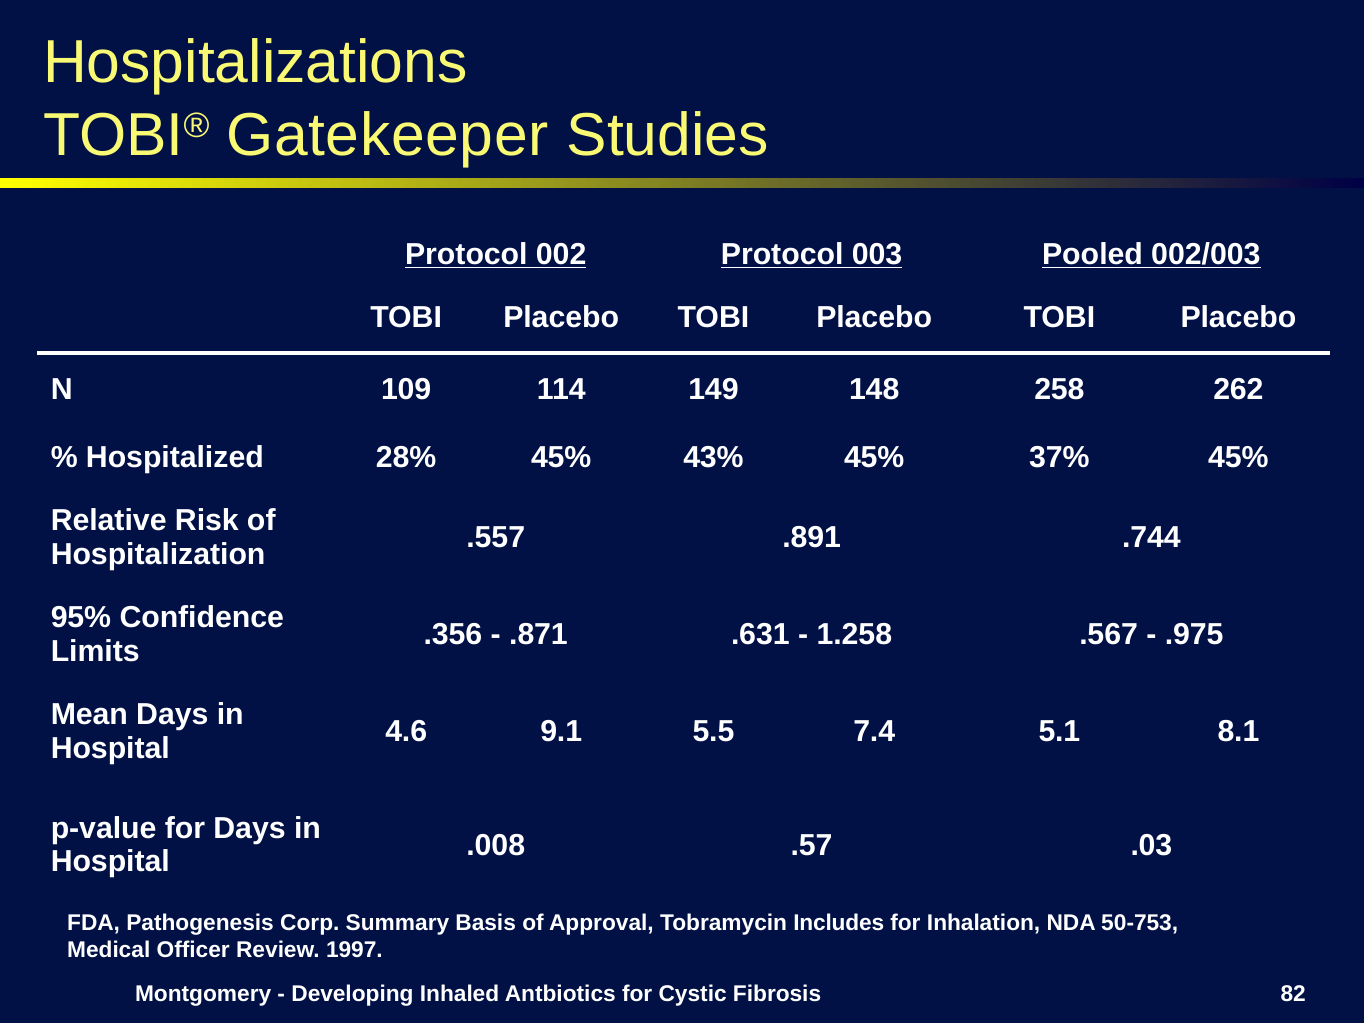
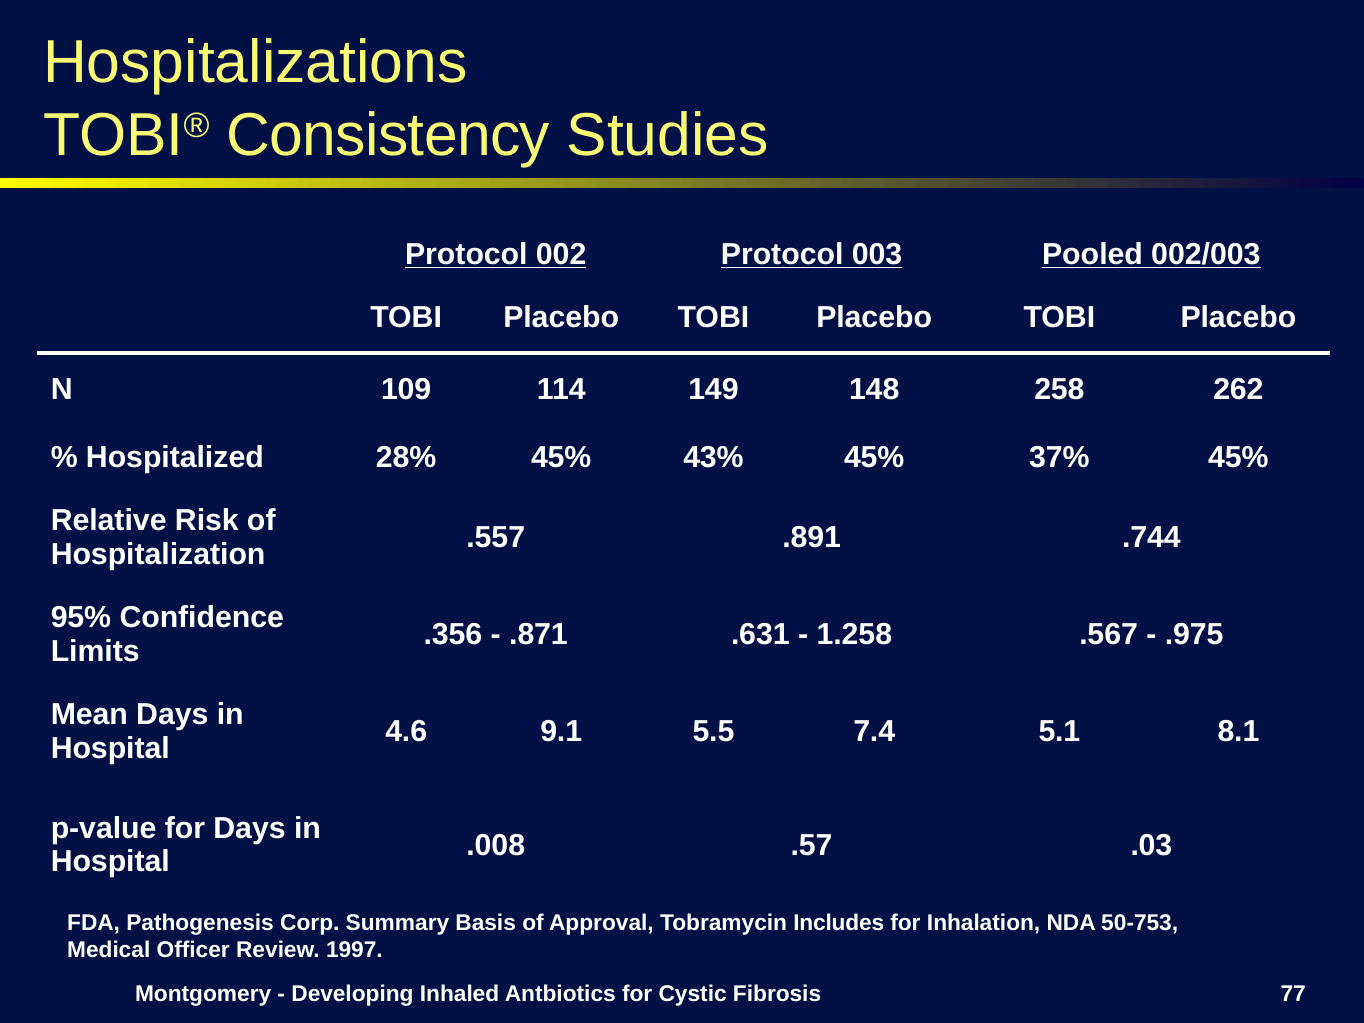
Gatekeeper: Gatekeeper -> Consistency
82: 82 -> 77
